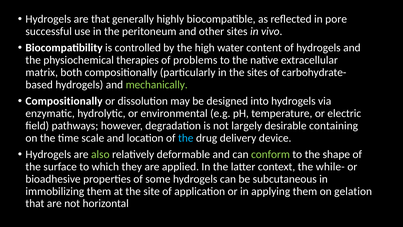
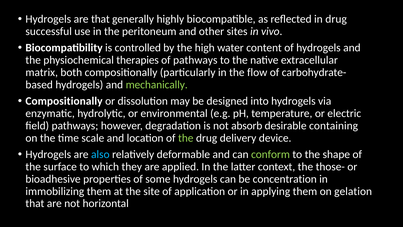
in pore: pore -> drug
of problems: problems -> pathways
the sites: sites -> flow
largely: largely -> absorb
the at (186, 138) colour: light blue -> light green
also colour: light green -> light blue
while-: while- -> those-
subcutaneous: subcutaneous -> concentration
